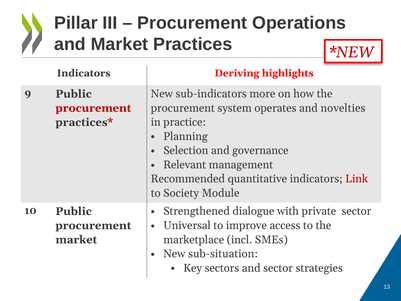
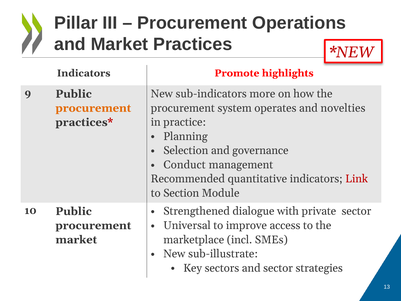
Deriving: Deriving -> Promote
procurement at (93, 108) colour: red -> orange
Relevant: Relevant -> Conduct
Society: Society -> Section
sub-situation: sub-situation -> sub-illustrate
